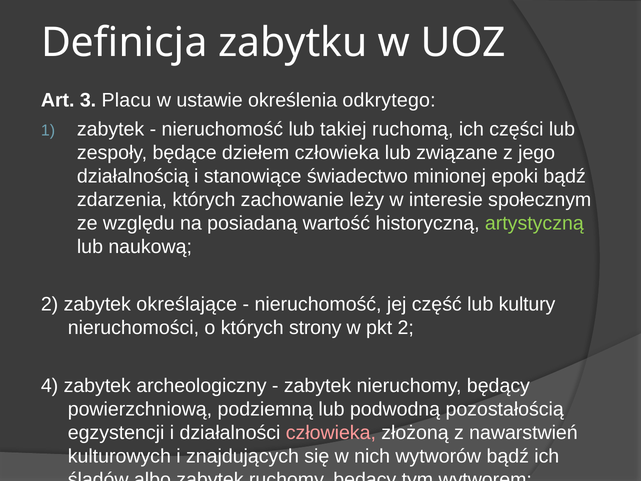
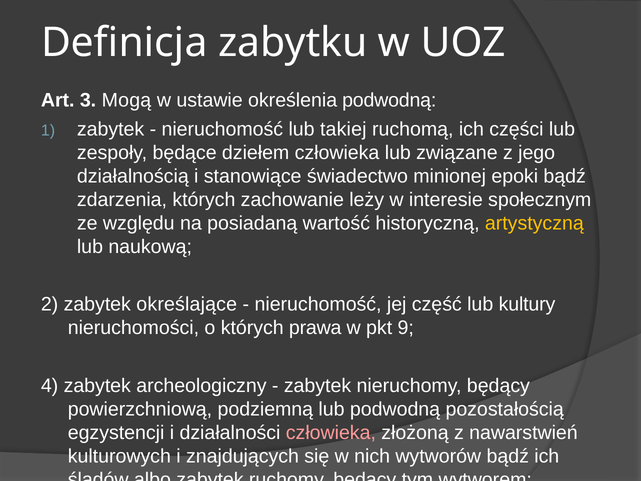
Placu: Placu -> Mogą
określenia odkrytego: odkrytego -> podwodną
artystyczną colour: light green -> yellow
strony: strony -> prawa
pkt 2: 2 -> 9
